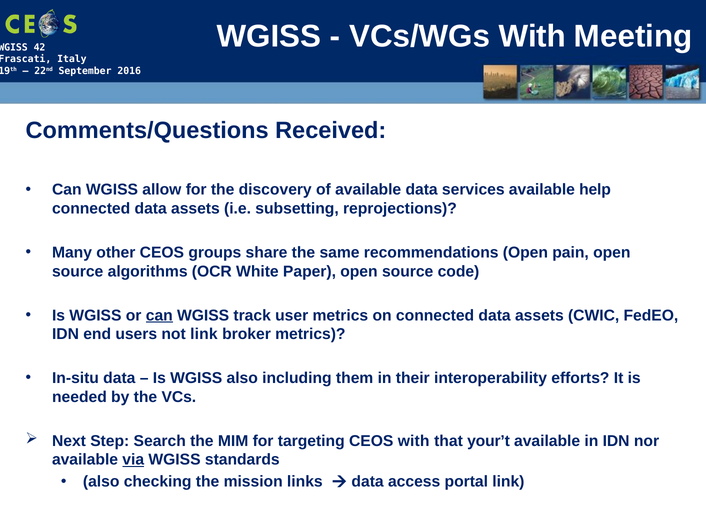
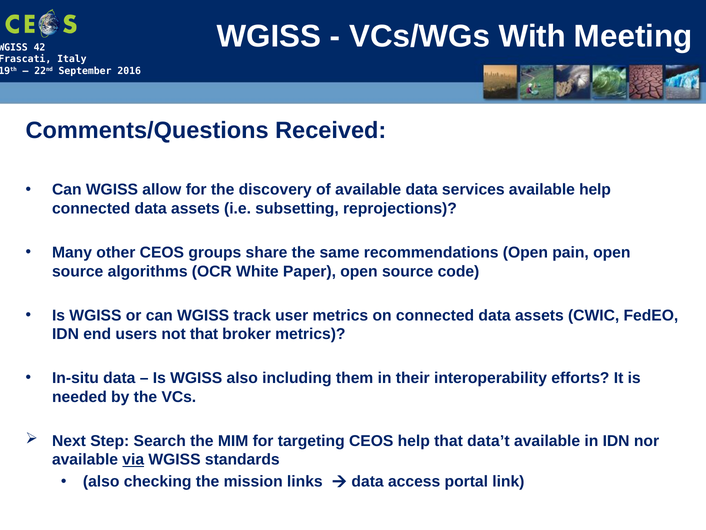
can at (159, 315) underline: present -> none
not link: link -> that
CEOS with: with -> help
your’t: your’t -> data’t
